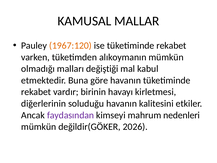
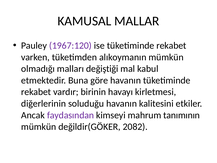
1967:120 colour: orange -> purple
nedenleri: nedenleri -> tanımının
2026: 2026 -> 2082
